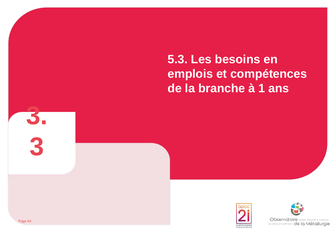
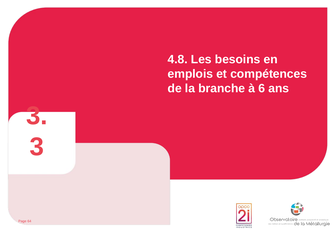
5.3: 5.3 -> 4.8
1: 1 -> 6
